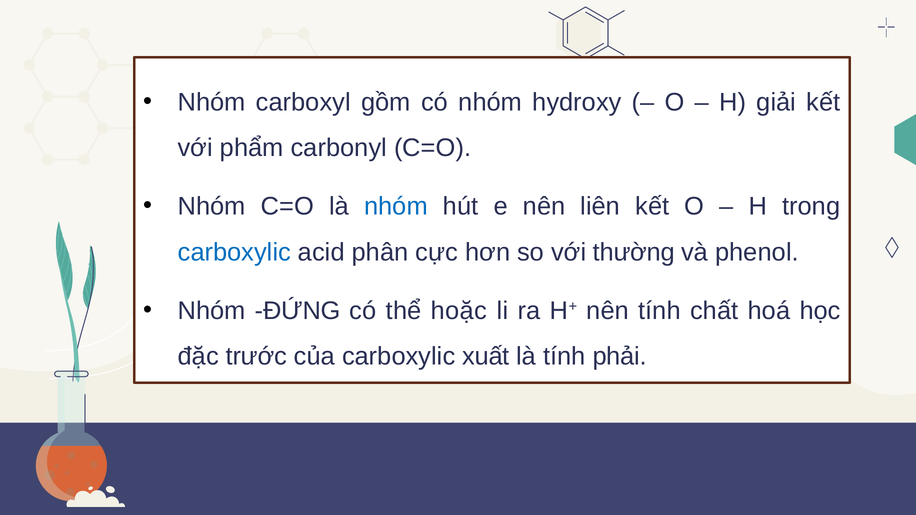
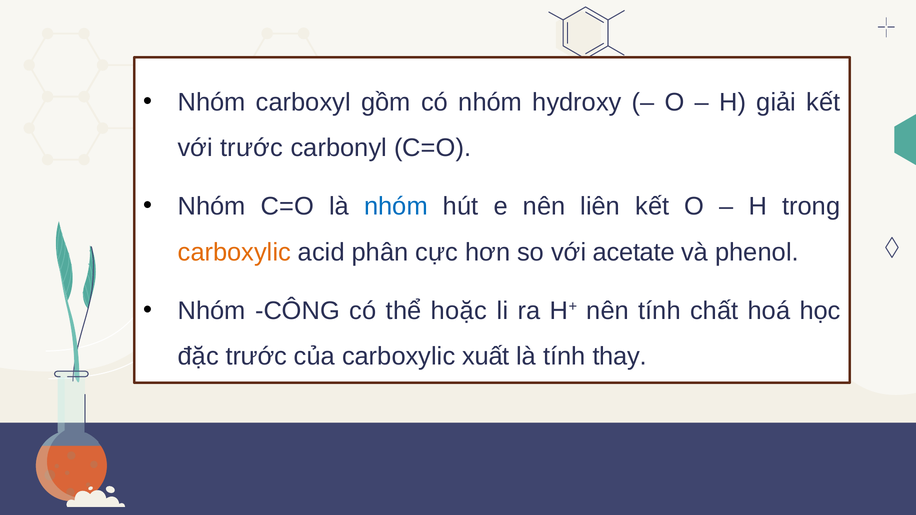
với phẩm: phẩm -> trước
carboxylic at (234, 252) colour: blue -> orange
thường: thường -> acetate
ĐỨNG: ĐỨNG -> CÔNG
phải: phải -> thay
